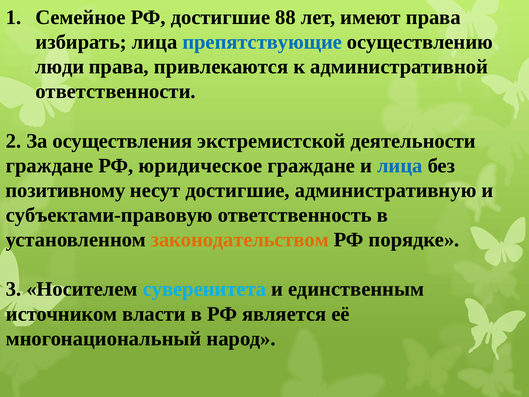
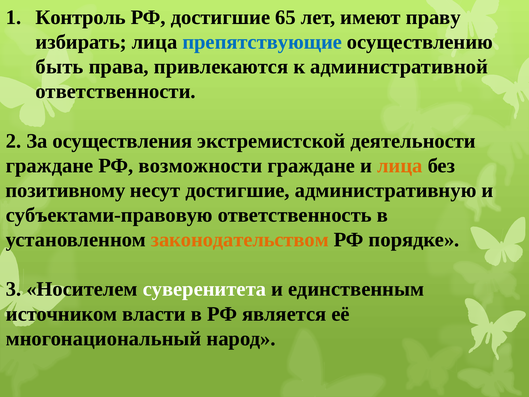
Семейное: Семейное -> Контроль
88: 88 -> 65
имеют права: права -> праву
люди: люди -> быть
юридическое: юридическое -> возможности
лица at (400, 165) colour: blue -> orange
суверенитета colour: light blue -> white
